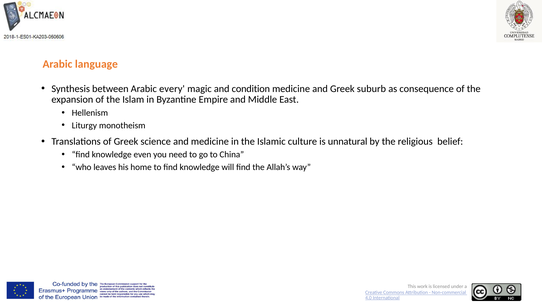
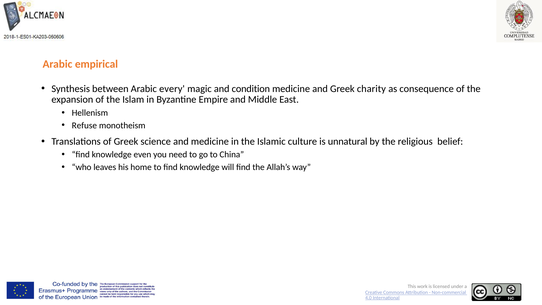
language: language -> empirical
suburb: suburb -> charity
Liturgy: Liturgy -> Refuse
